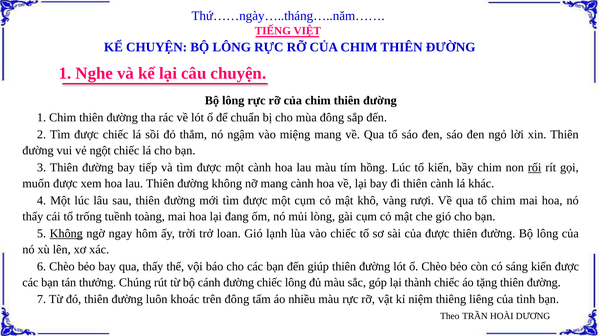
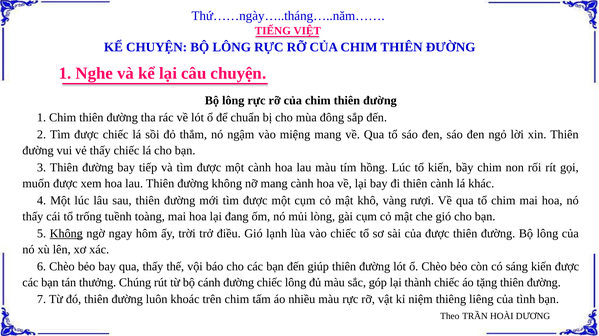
vẻ ngột: ngột -> thấy
rối underline: present -> none
loan: loan -> điều
trên đông: đông -> chim
